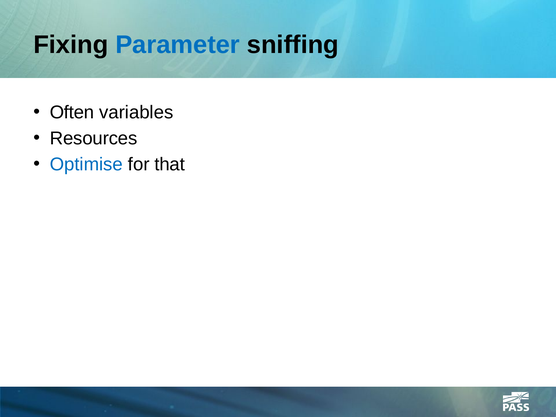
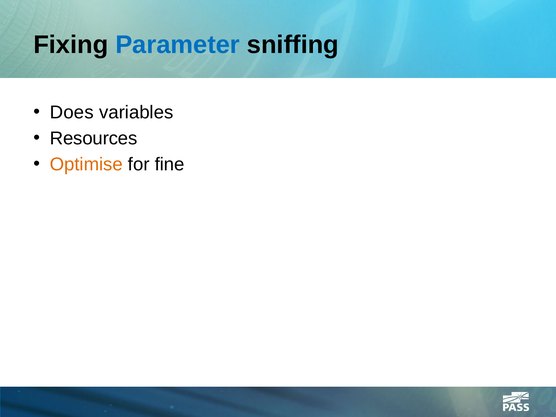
Often: Often -> Does
Optimise colour: blue -> orange
that: that -> fine
